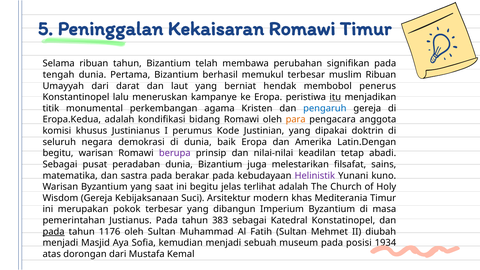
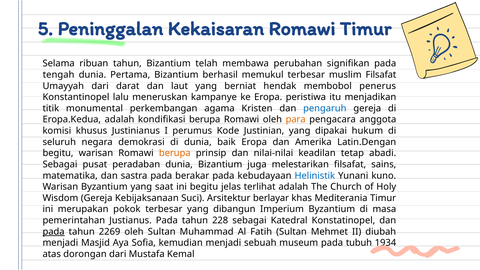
muslim Ribuan: Ribuan -> Filsafat
itu underline: present -> none
kondifikasi bidang: bidang -> berupa
doktrin: doktrin -> hukum
berupa at (175, 153) colour: purple -> orange
Helinistik colour: purple -> blue
modern: modern -> berlayar
383: 383 -> 228
1176: 1176 -> 2269
posisi: posisi -> tubuh
